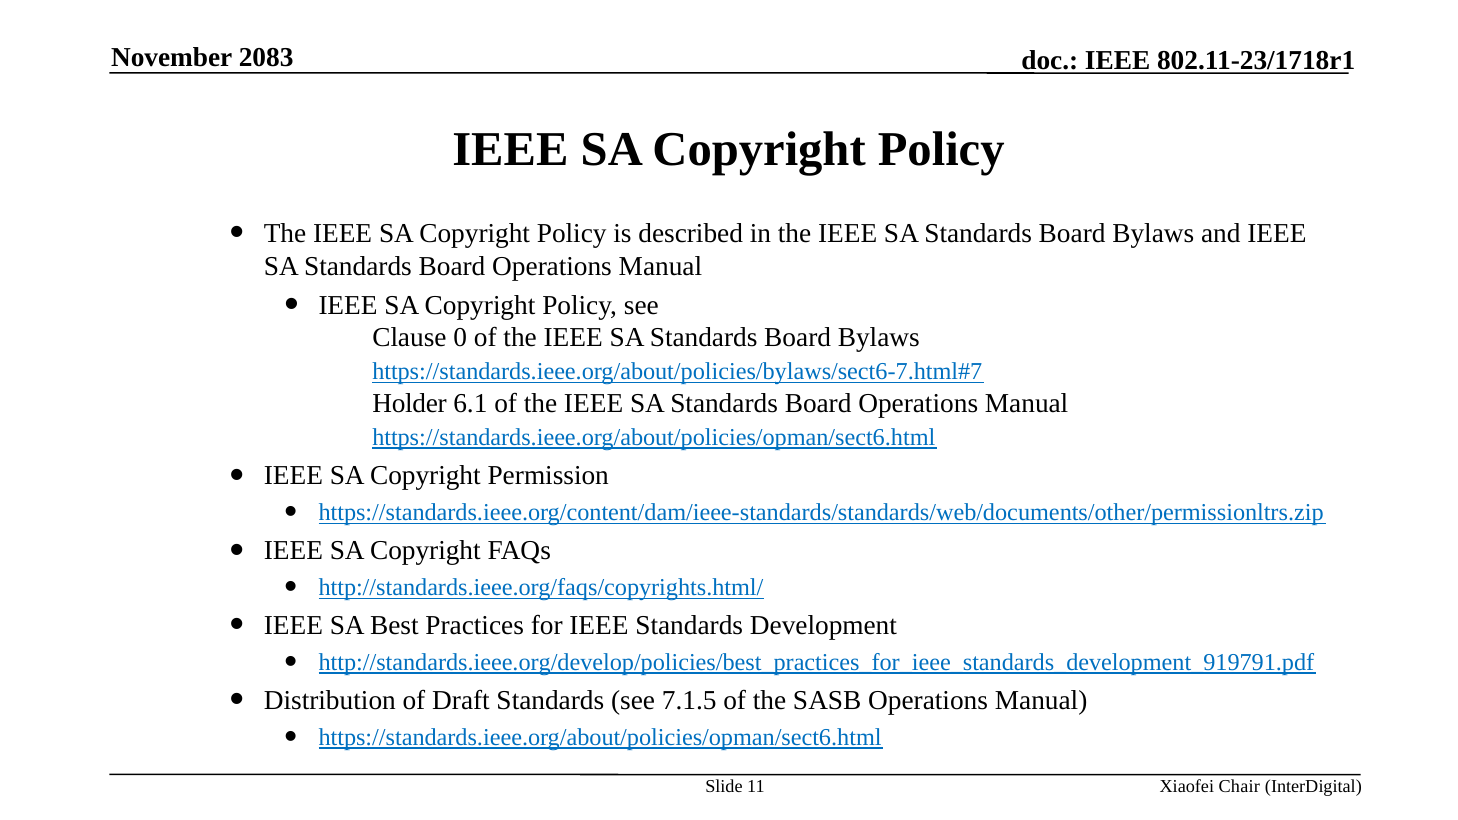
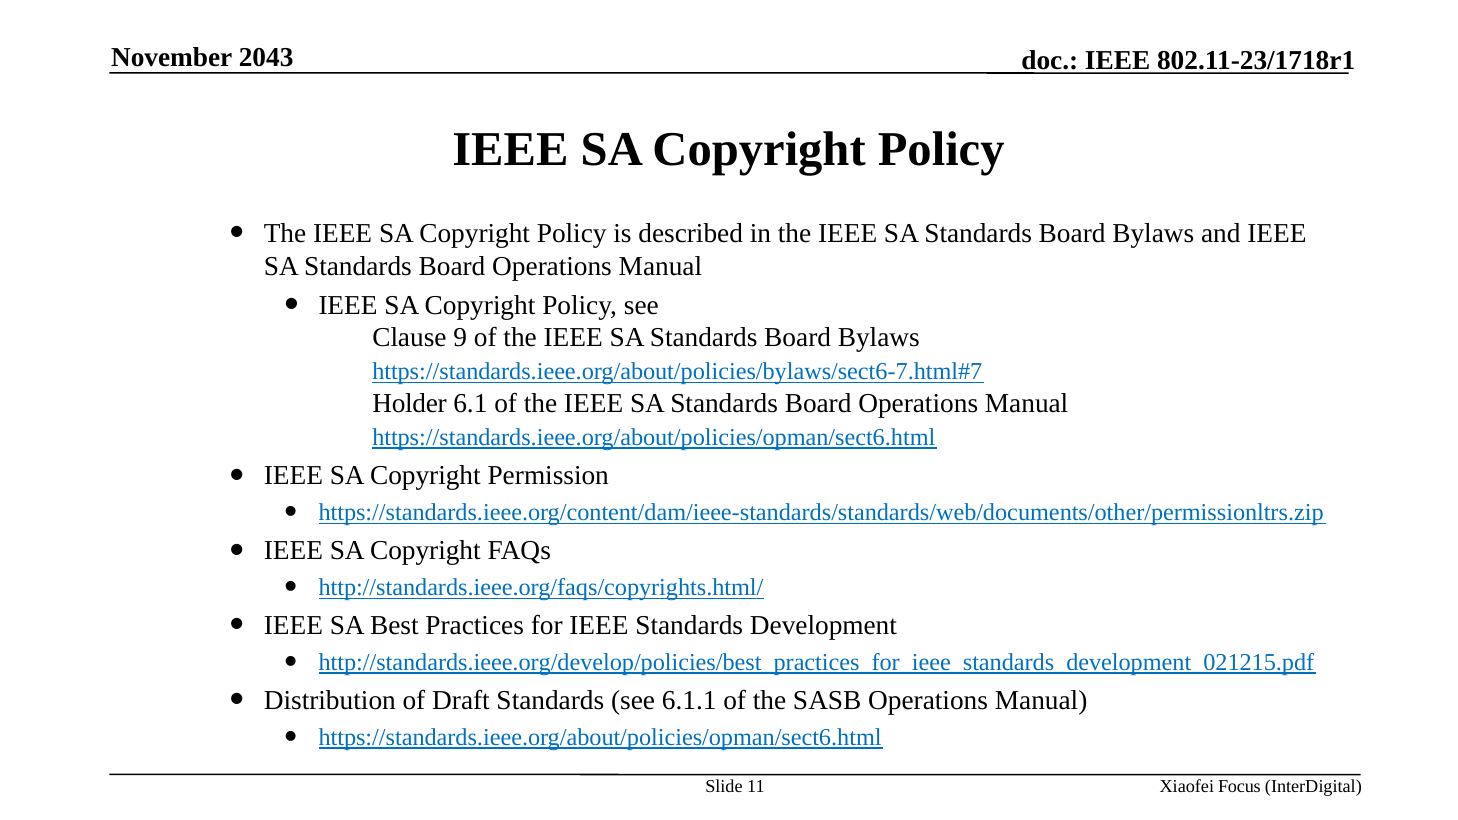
2083: 2083 -> 2043
0: 0 -> 9
http://standards.ieee.org/develop/policies/best_practices_for_ieee_standards_development_919791.pdf: http://standards.ieee.org/develop/policies/best_practices_for_ieee_standards_development_919791.pdf -> http://standards.ieee.org/develop/policies/best_practices_for_ieee_standards_development_021215.pdf
7.1.5: 7.1.5 -> 6.1.1
Chair: Chair -> Focus
